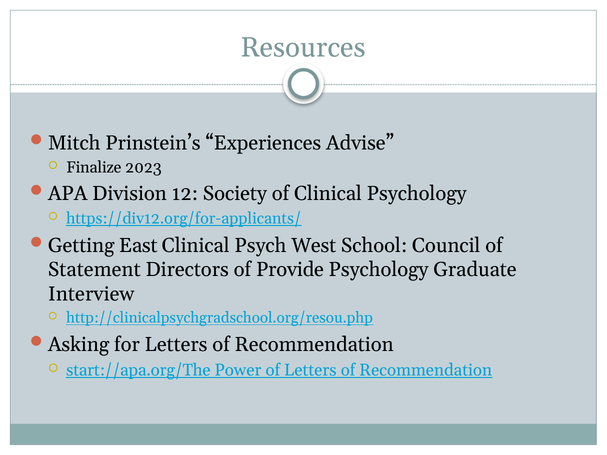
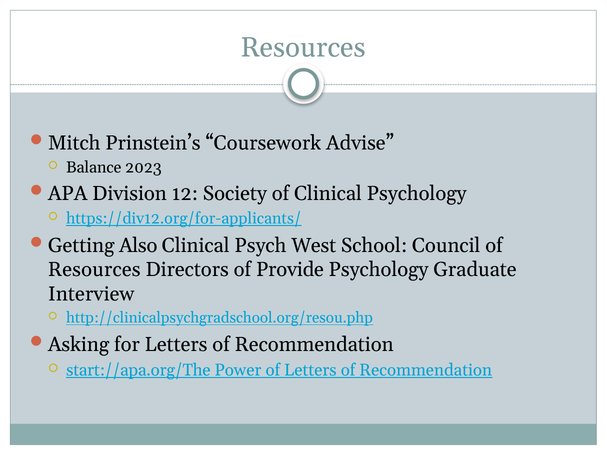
Experiences: Experiences -> Coursework
Finalize: Finalize -> Balance
East: East -> Also
Statement at (94, 270): Statement -> Resources
